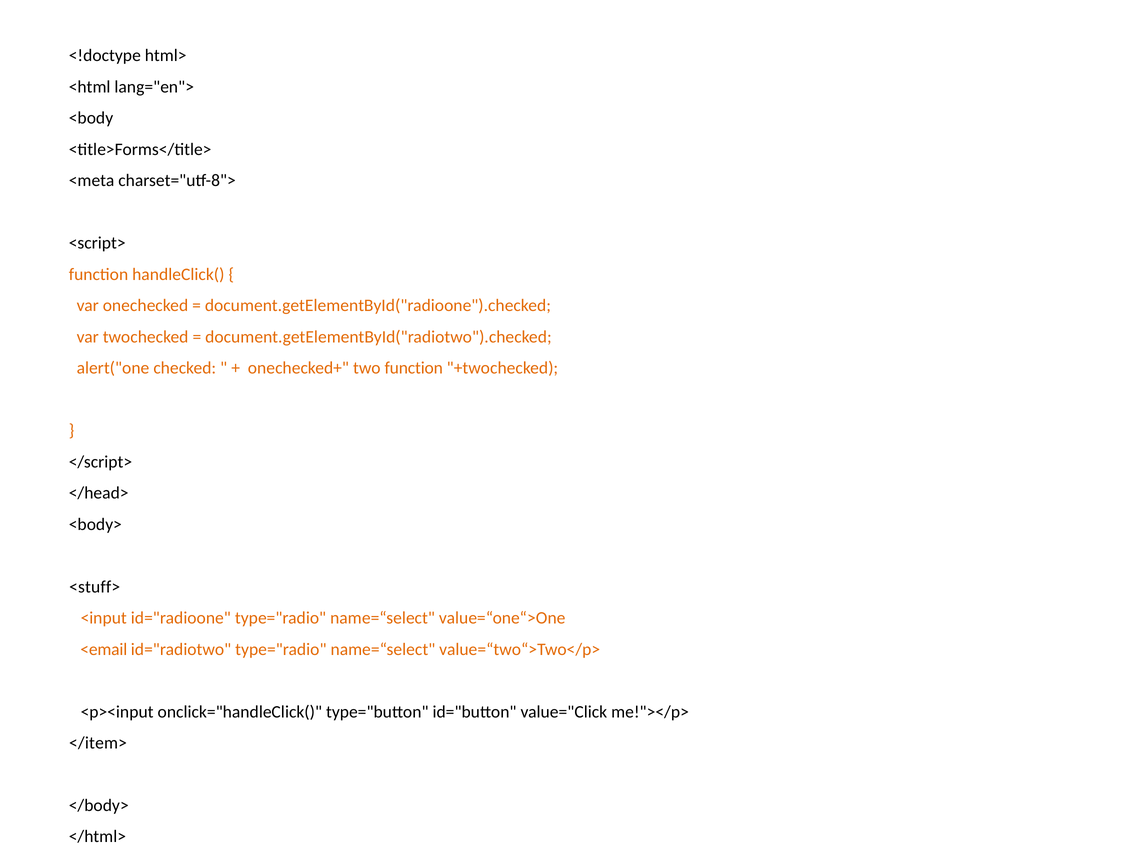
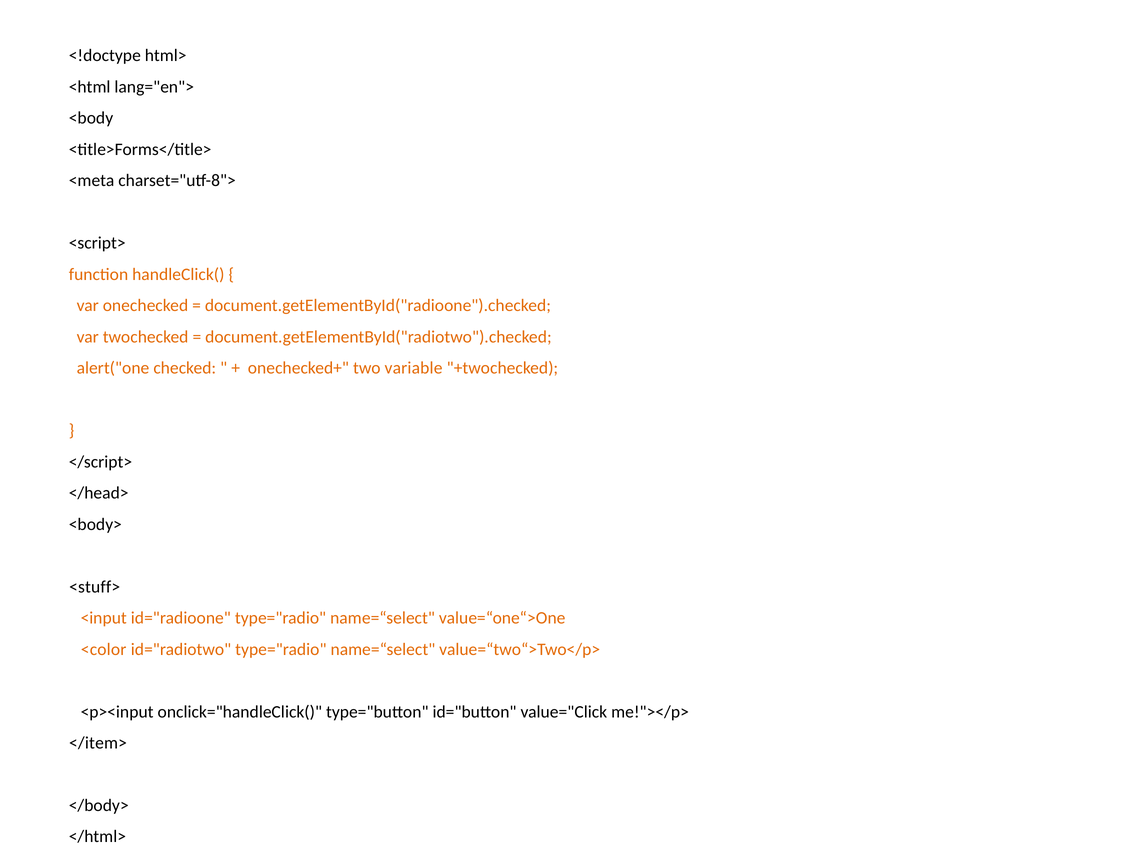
two function: function -> variable
<email: <email -> <color
